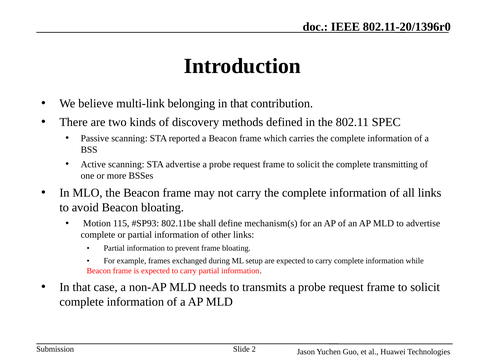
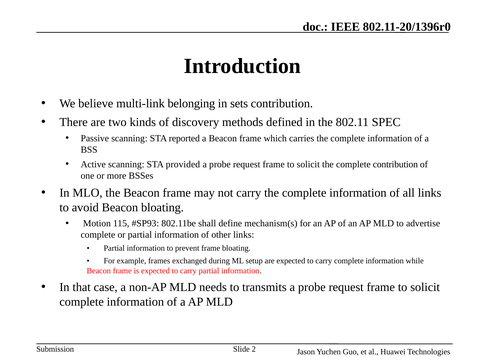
that at (239, 103): that -> sets
STA advertise: advertise -> provided
complete transmitting: transmitting -> contribution
